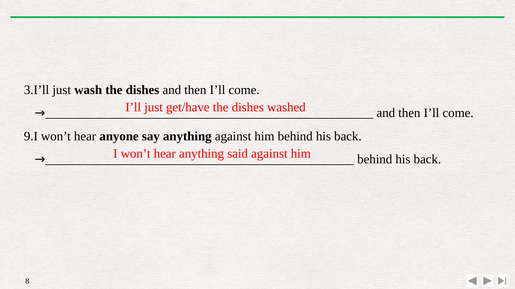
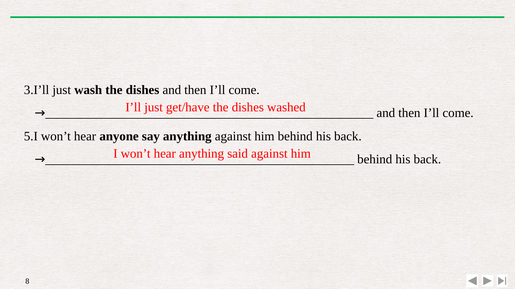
9.I: 9.I -> 5.I
